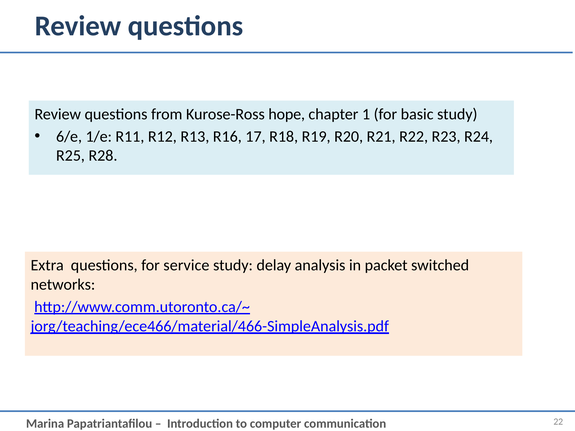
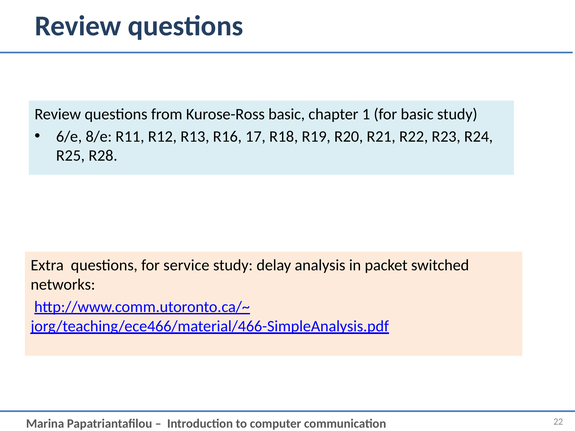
Kurose-Ross hope: hope -> basic
1/e: 1/e -> 8/e
